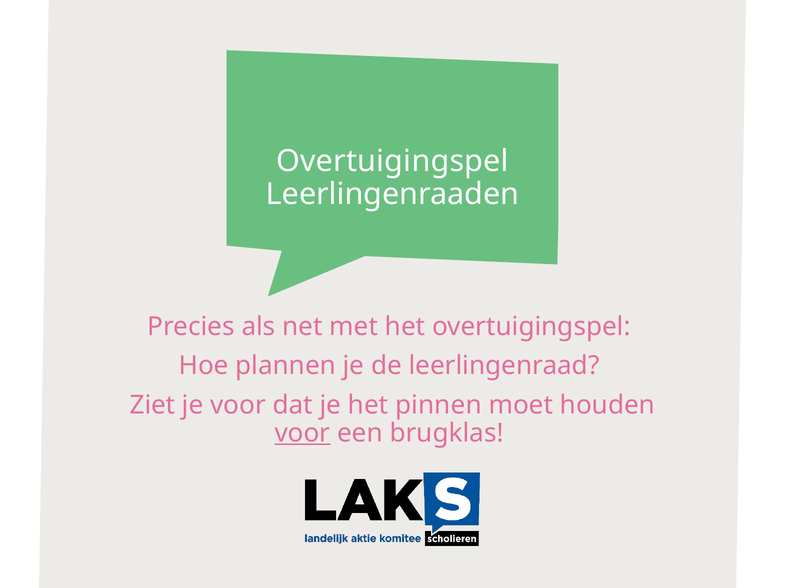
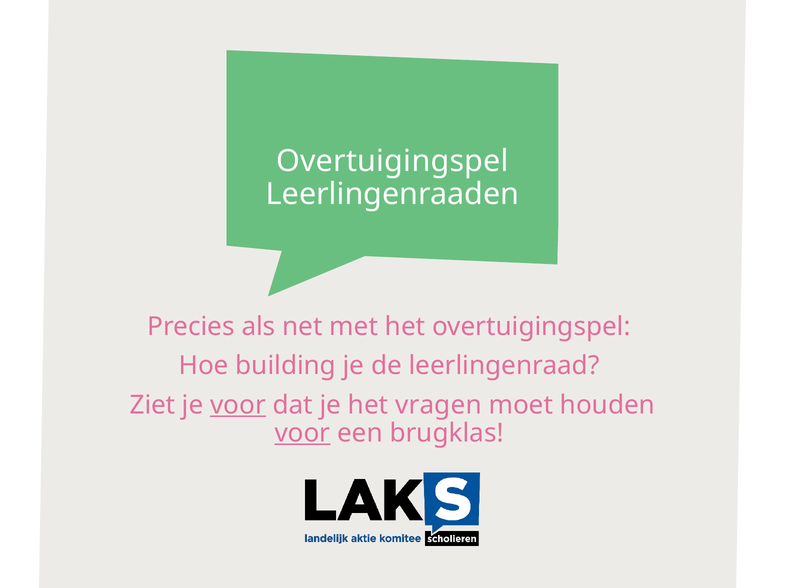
plannen: plannen -> building
voor at (238, 405) underline: none -> present
pinnen: pinnen -> vragen
